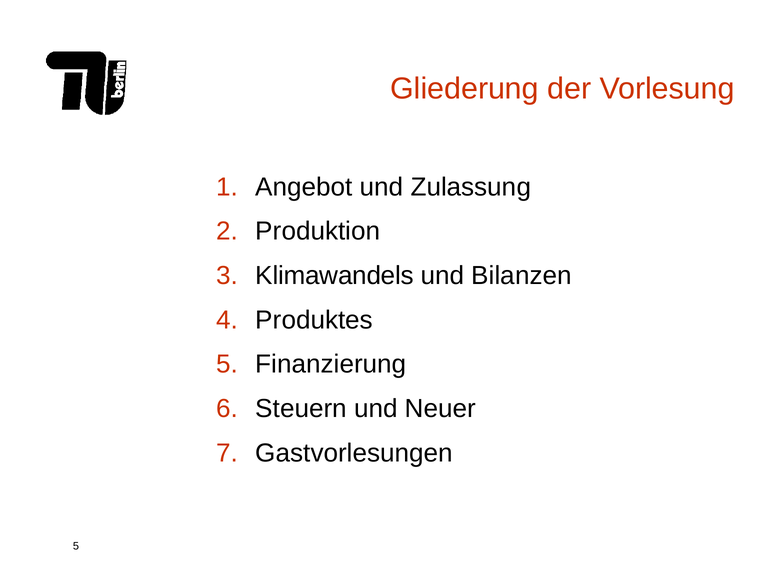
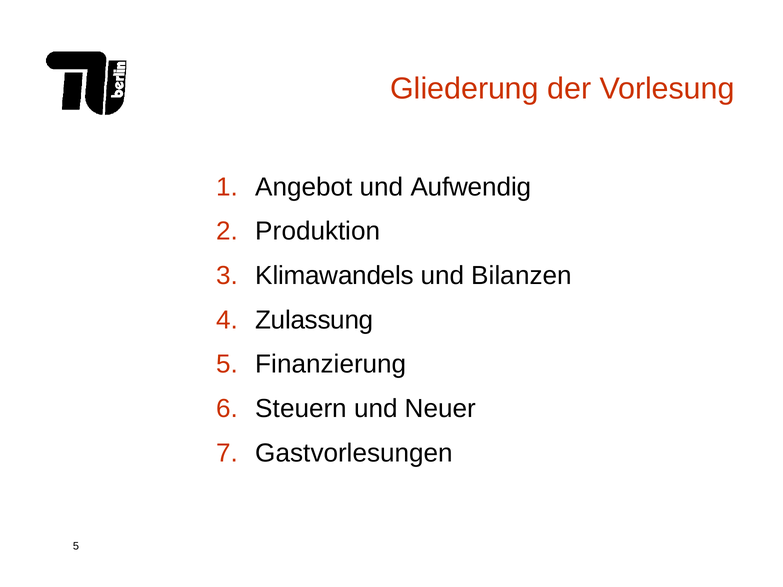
Zulassung: Zulassung -> Aufwendig
Produktes: Produktes -> Zulassung
